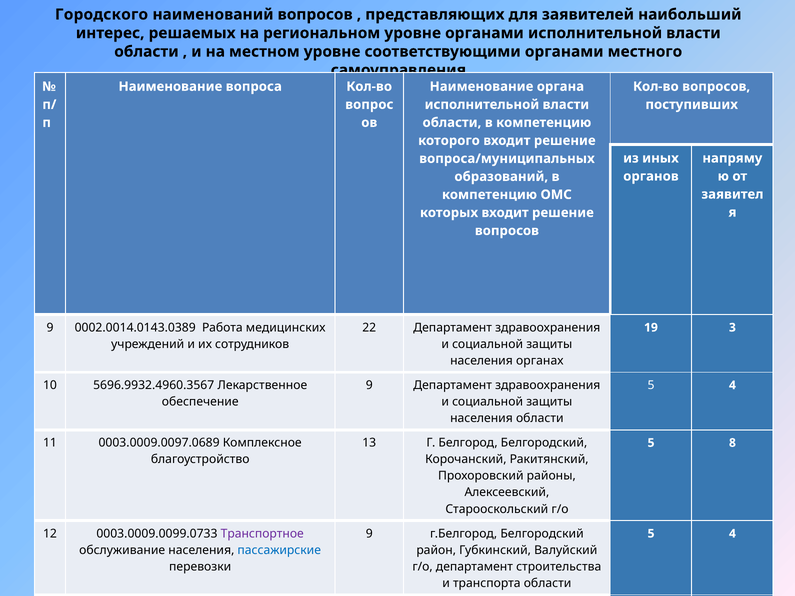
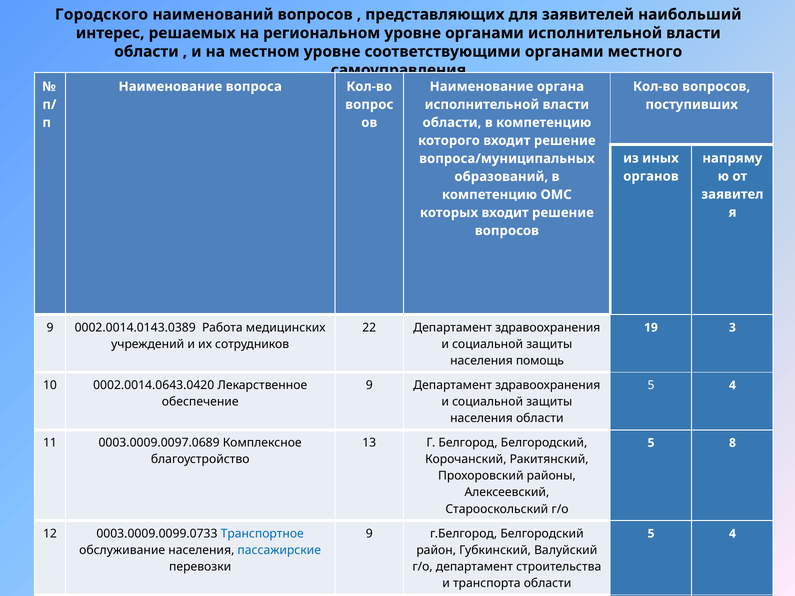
органах: органах -> помощь
5696.9932.4960.3567: 5696.9932.4960.3567 -> 0002.0014.0643.0420
Транспортное colour: purple -> blue
